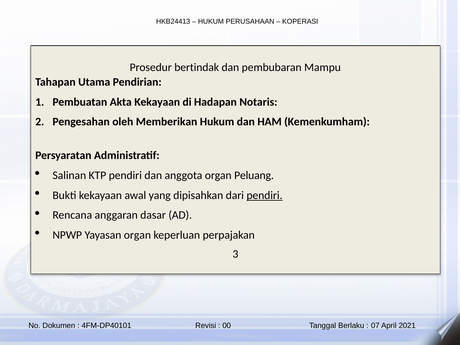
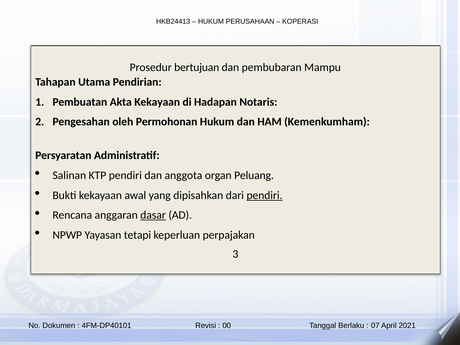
bertindak: bertindak -> bertujuan
Memberikan: Memberikan -> Permohonan
dasar underline: none -> present
Yayasan organ: organ -> tetapi
